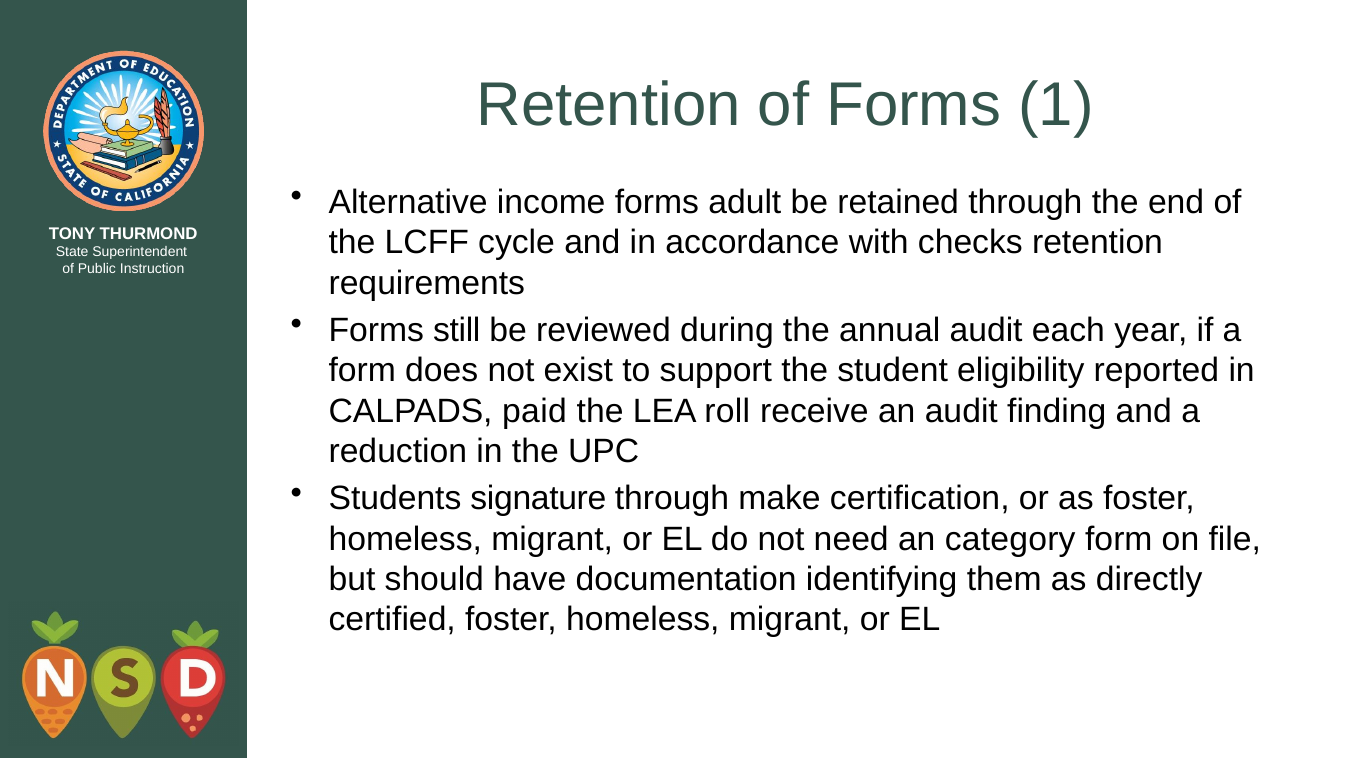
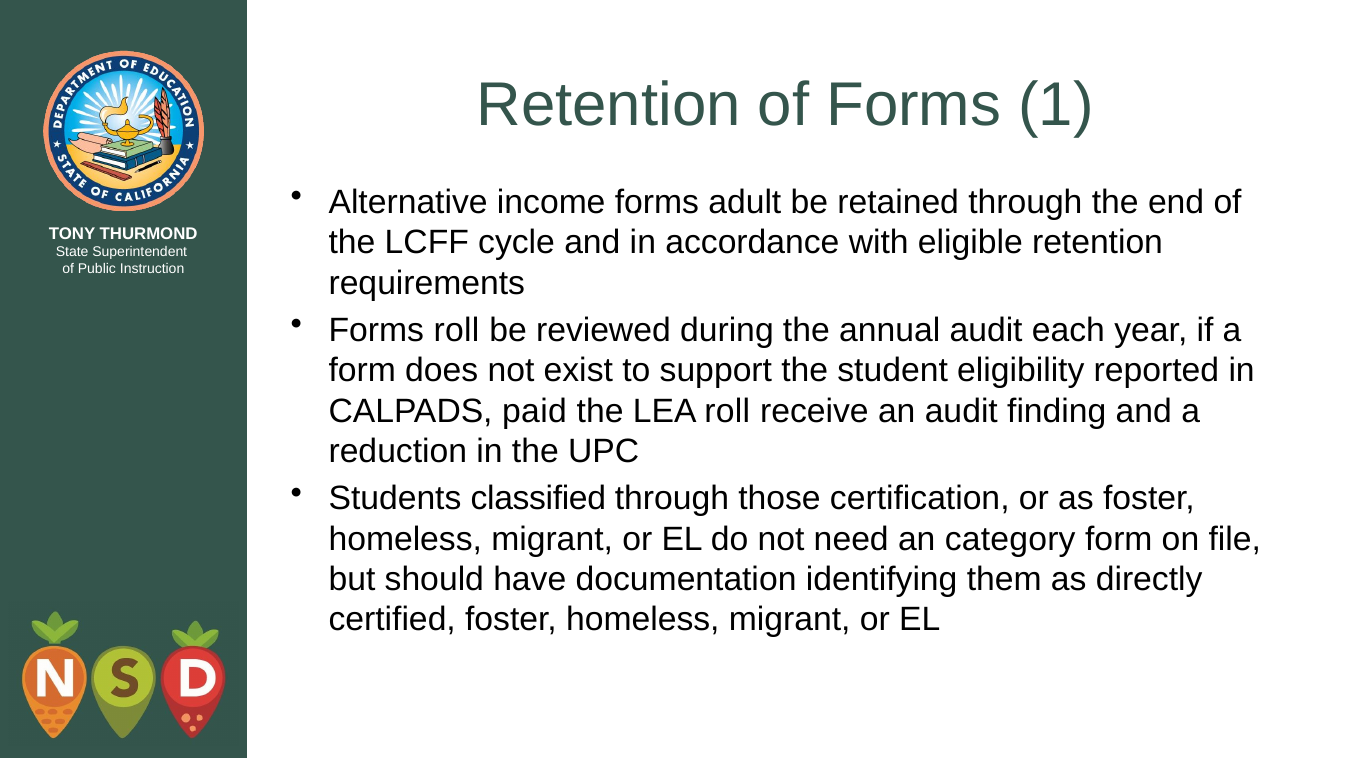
checks: checks -> eligible
Forms still: still -> roll
signature: signature -> classified
make: make -> those
